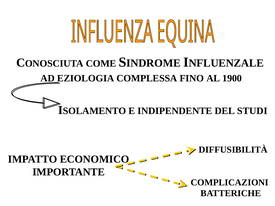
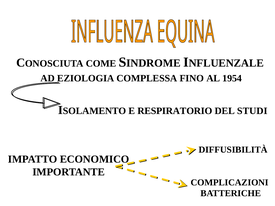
1900: 1900 -> 1954
INDIPENDENTE: INDIPENDENTE -> RESPIRATORIO
